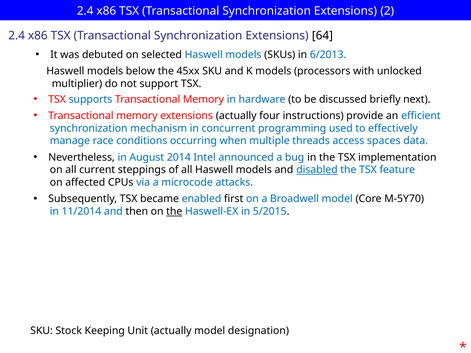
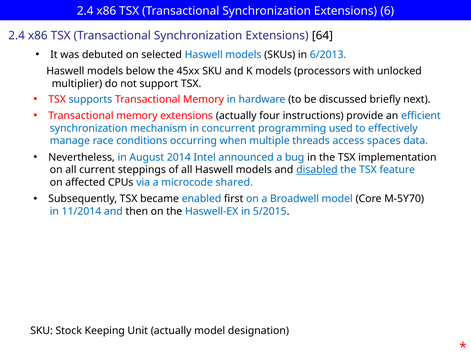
2: 2 -> 6
attacks: attacks -> shared
the at (174, 212) underline: present -> none
